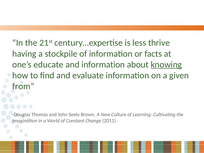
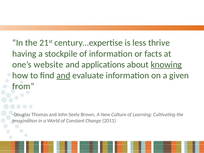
educate: educate -> website
and information: information -> applications
and at (63, 75) underline: none -> present
